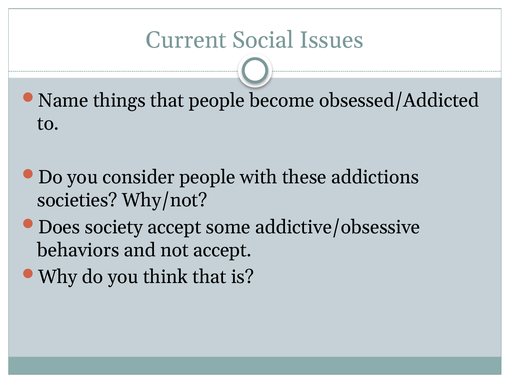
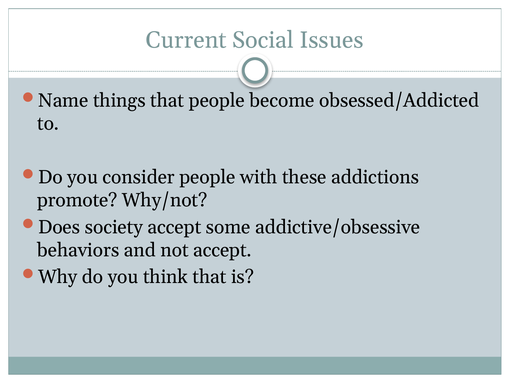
societies: societies -> promote
